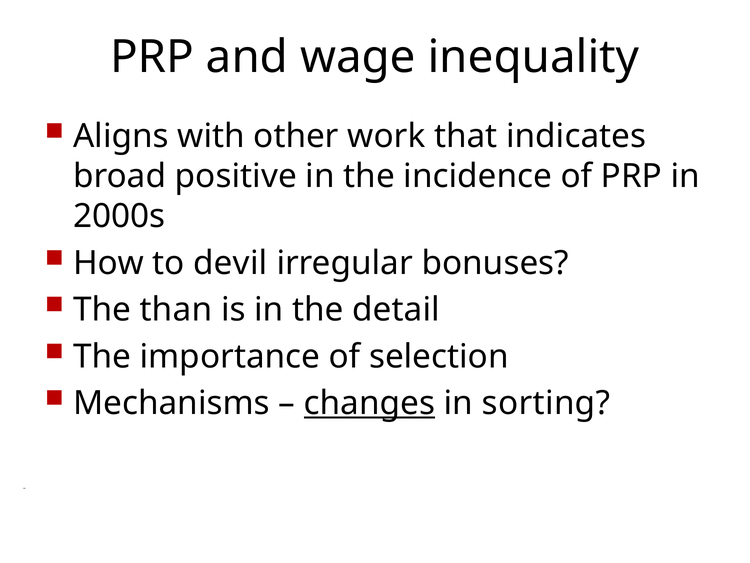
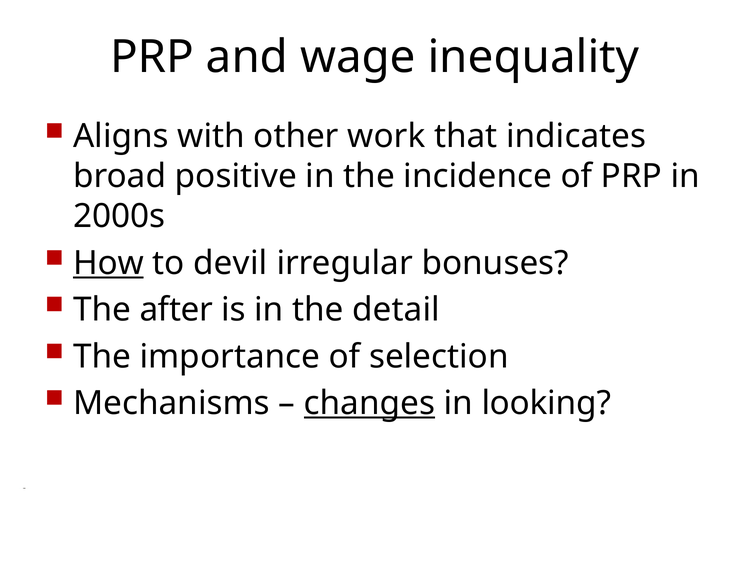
How underline: none -> present
than: than -> after
sorting: sorting -> looking
